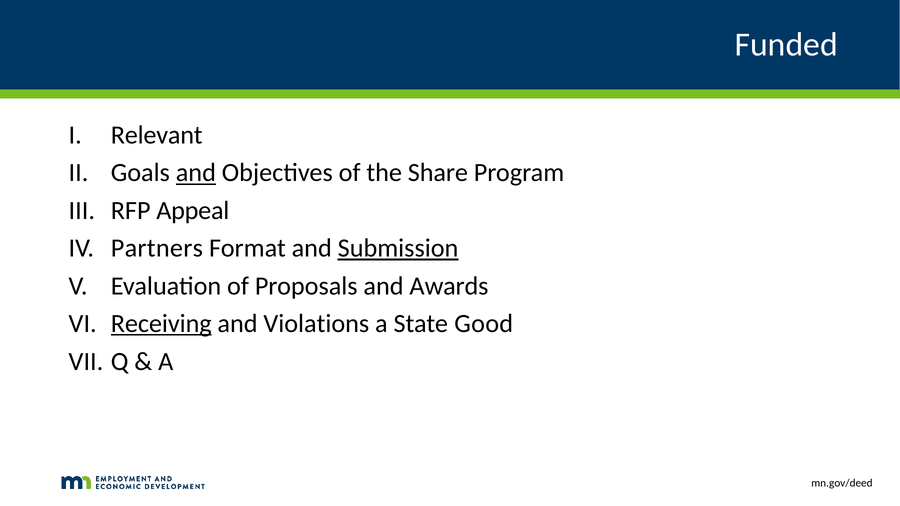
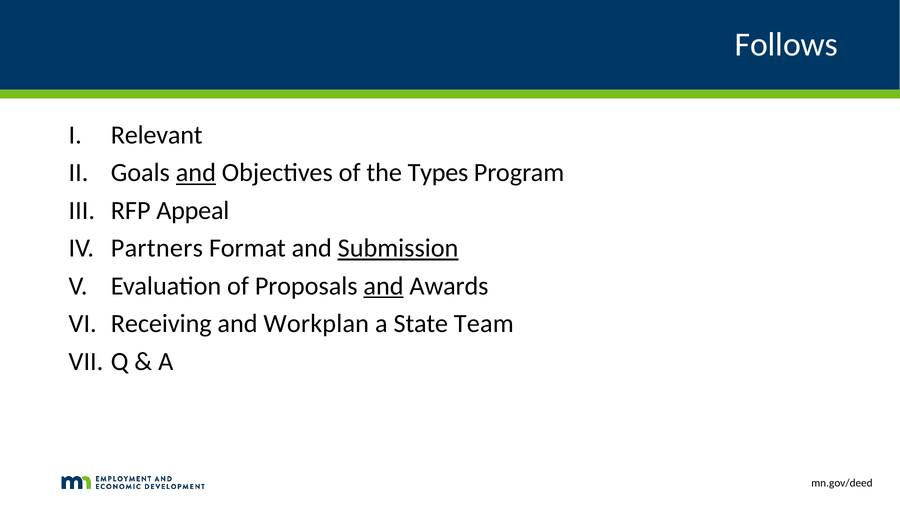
Funded: Funded -> Follows
Share: Share -> Types
and at (384, 286) underline: none -> present
Receiving underline: present -> none
Violations: Violations -> Workplan
Good: Good -> Team
